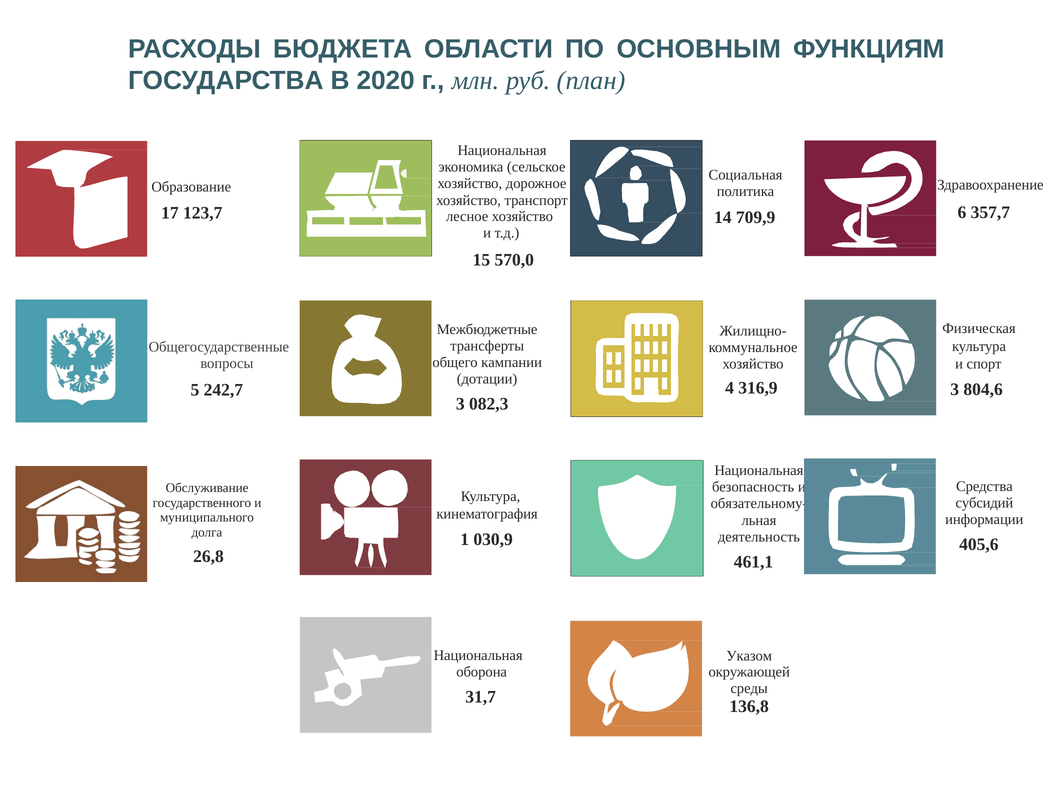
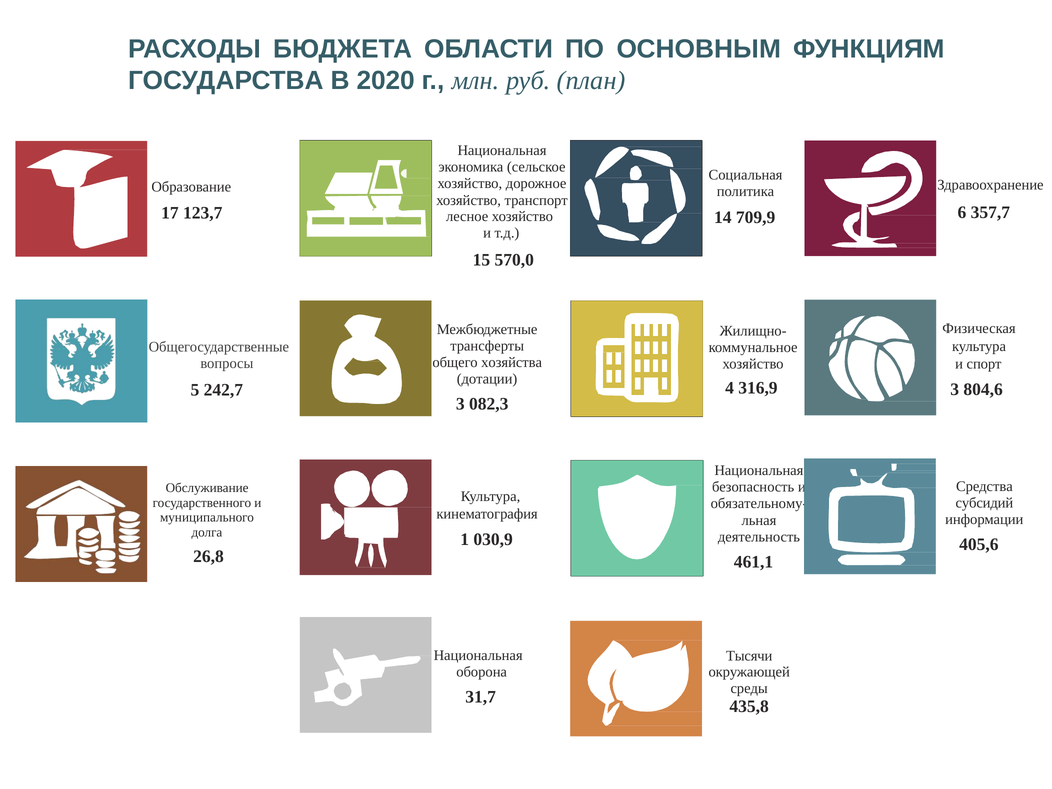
кампании: кампании -> хозяйства
Указом: Указом -> Тысячи
136,8: 136,8 -> 435,8
